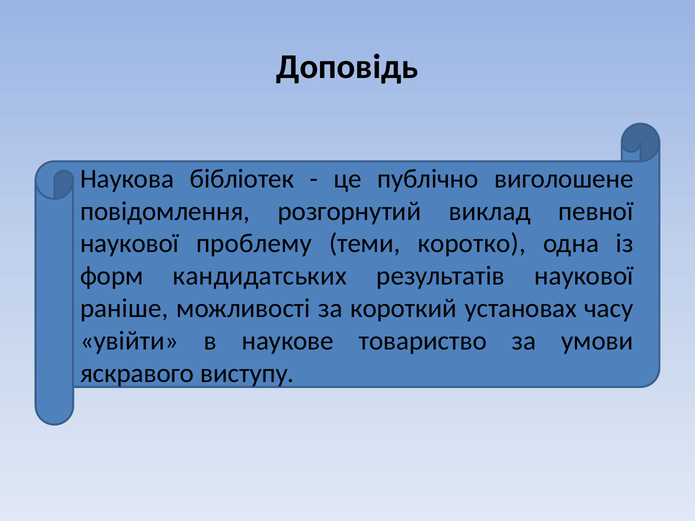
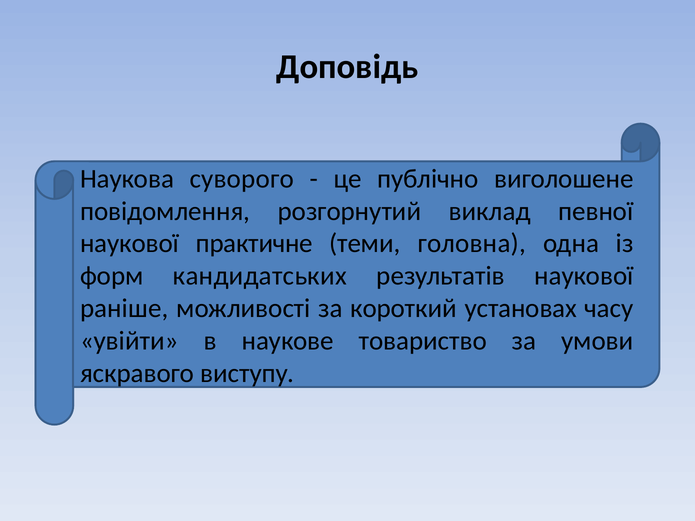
бібліотек: бібліотек -> суворого
проблему: проблему -> практичне
коротко: коротко -> головна
